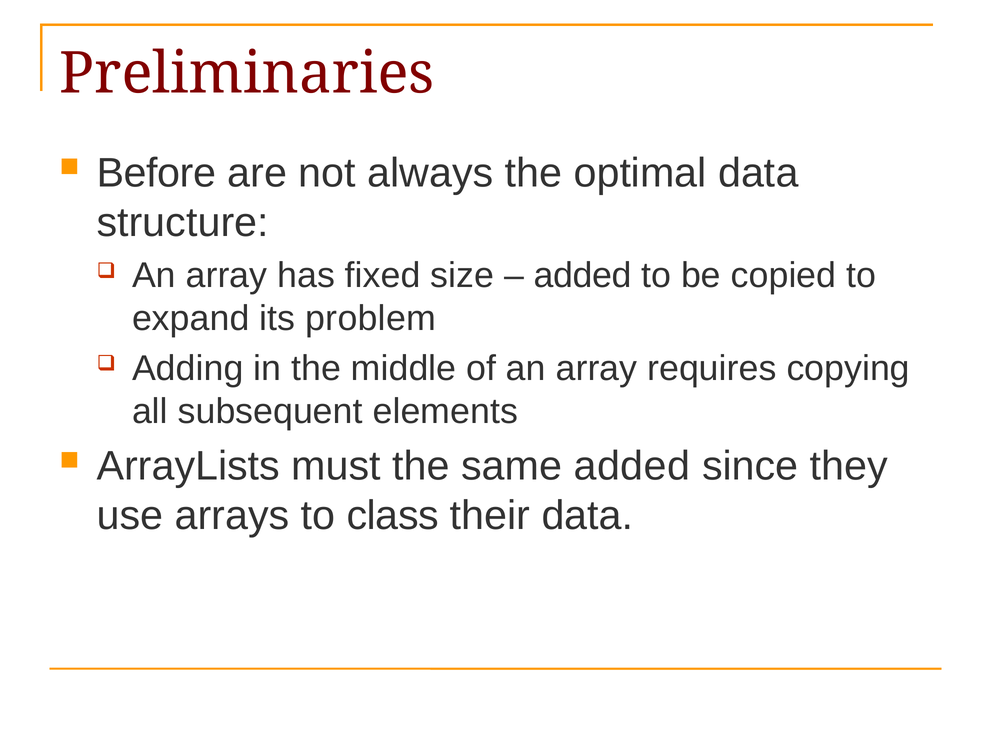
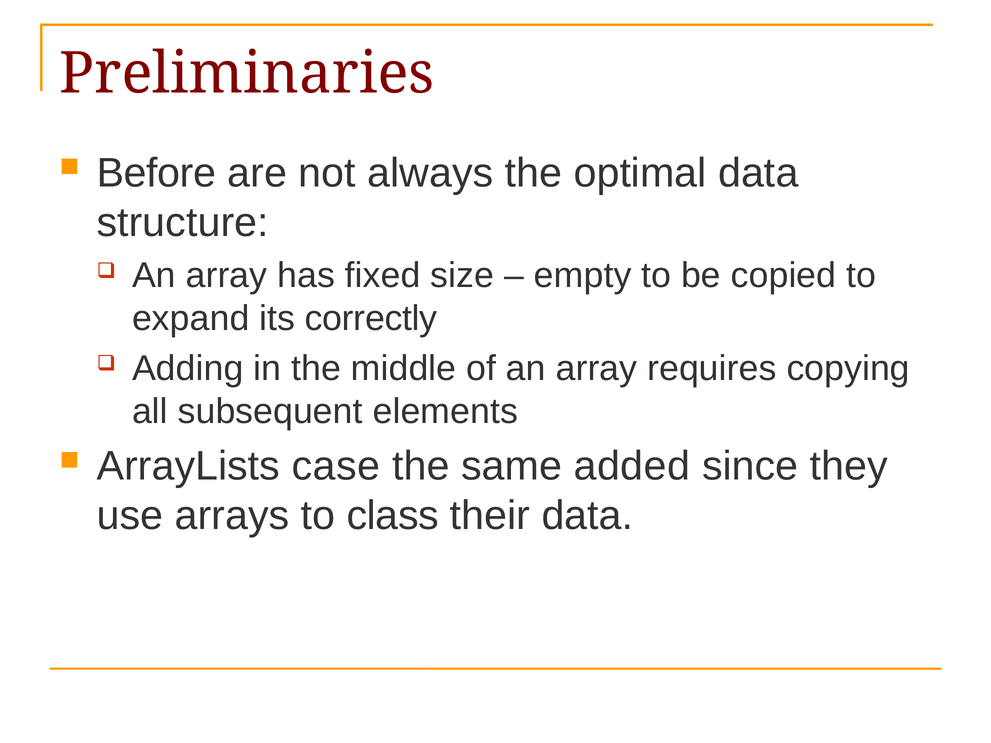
added at (583, 276): added -> empty
problem: problem -> correctly
must: must -> case
